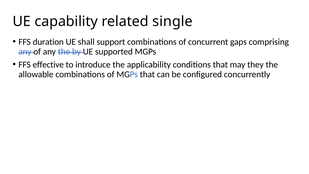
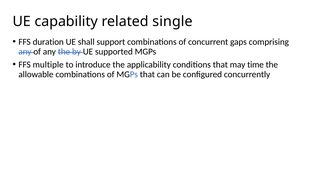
effective: effective -> multiple
they: they -> time
